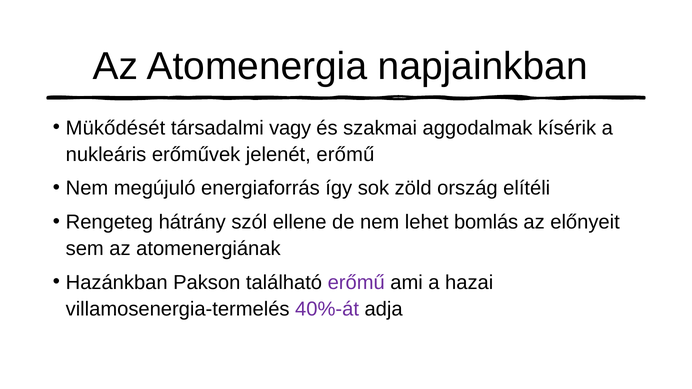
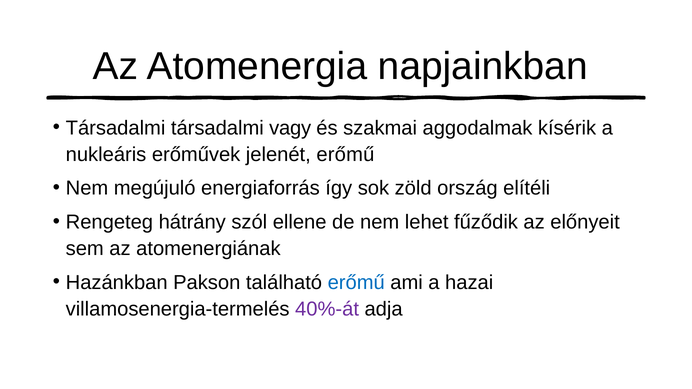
Mükődését at (116, 128): Mükődését -> Társadalmi
bomlás: bomlás -> fűződik
erőmű at (356, 283) colour: purple -> blue
